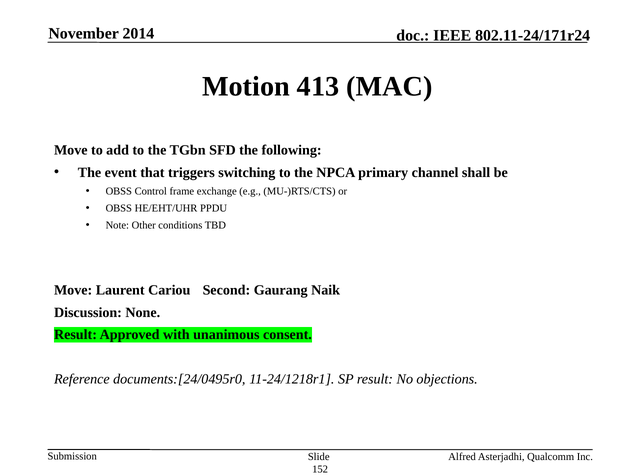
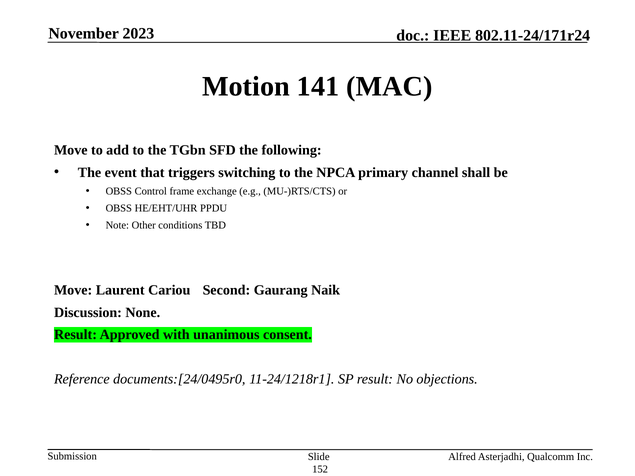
2014: 2014 -> 2023
413: 413 -> 141
